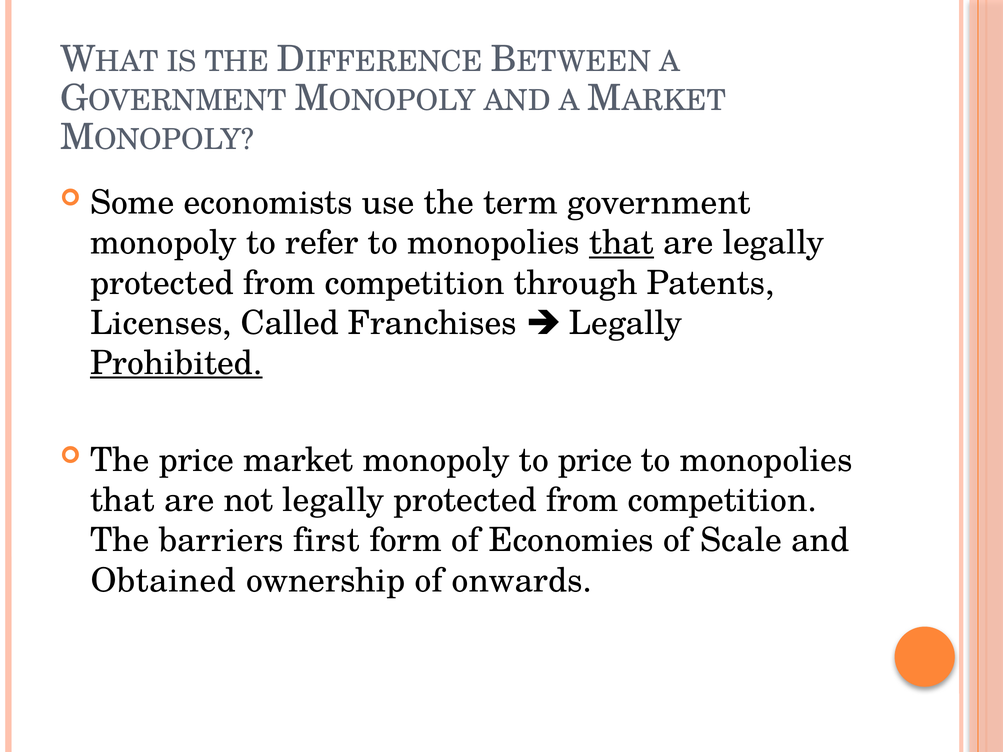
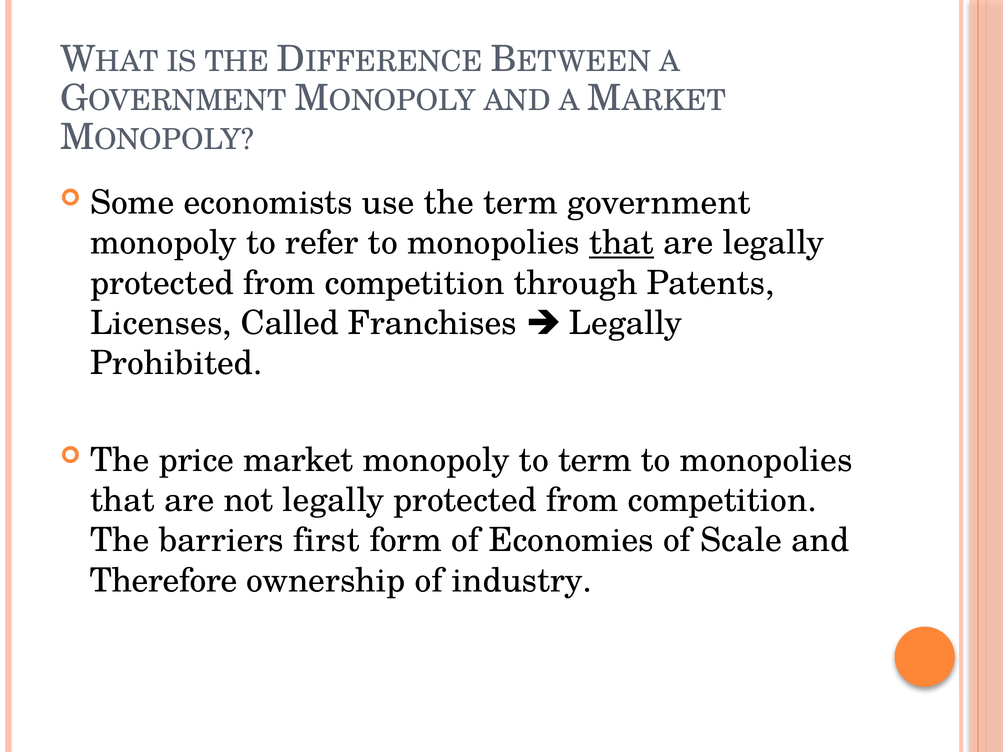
Prohibited underline: present -> none
to price: price -> term
Obtained: Obtained -> Therefore
onwards: onwards -> industry
